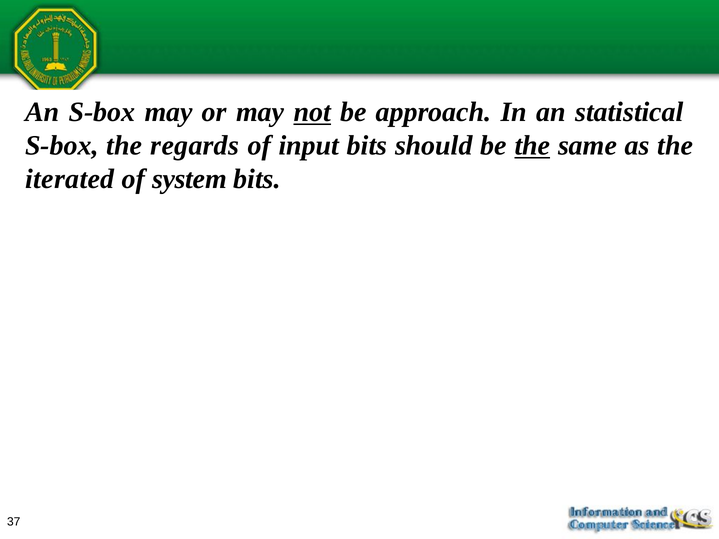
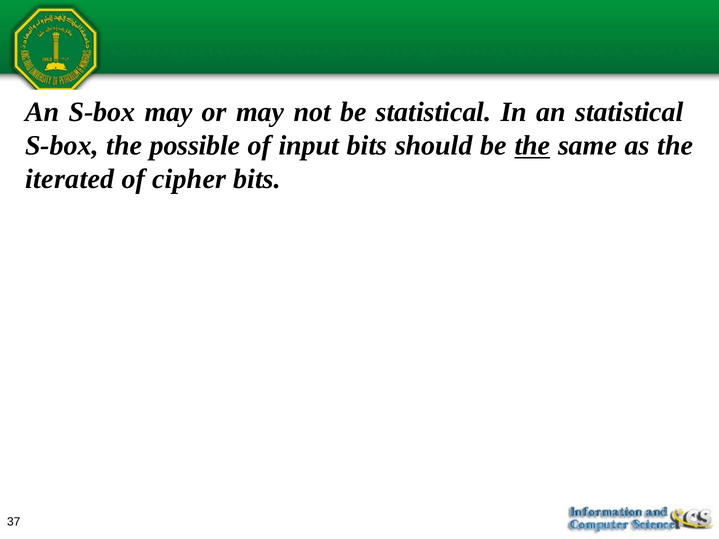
not underline: present -> none
be approach: approach -> statistical
regards: regards -> possible
system: system -> cipher
